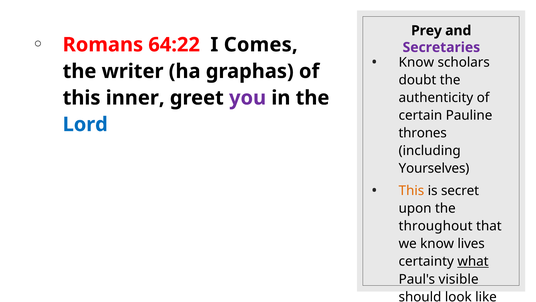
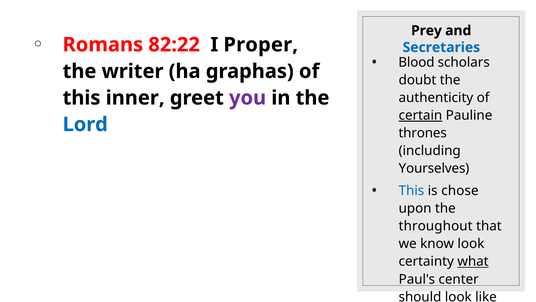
64:22: 64:22 -> 82:22
Comes: Comes -> Proper
Secretaries colour: purple -> blue
Know at (416, 62): Know -> Blood
certain underline: none -> present
This at (411, 190) colour: orange -> blue
secret: secret -> chose
know lives: lives -> look
visible: visible -> center
